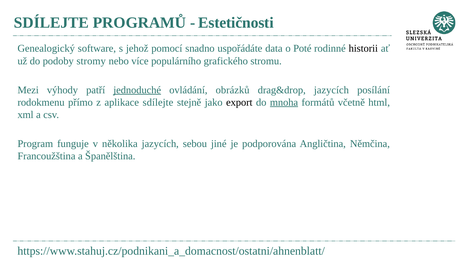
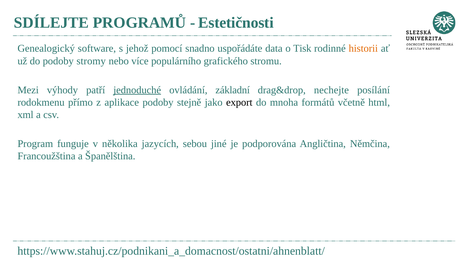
Poté: Poté -> Tisk
historii colour: black -> orange
obrázků: obrázků -> základní
drag&drop jazycích: jazycích -> nechejte
aplikace sdílejte: sdílejte -> podoby
mnoha underline: present -> none
